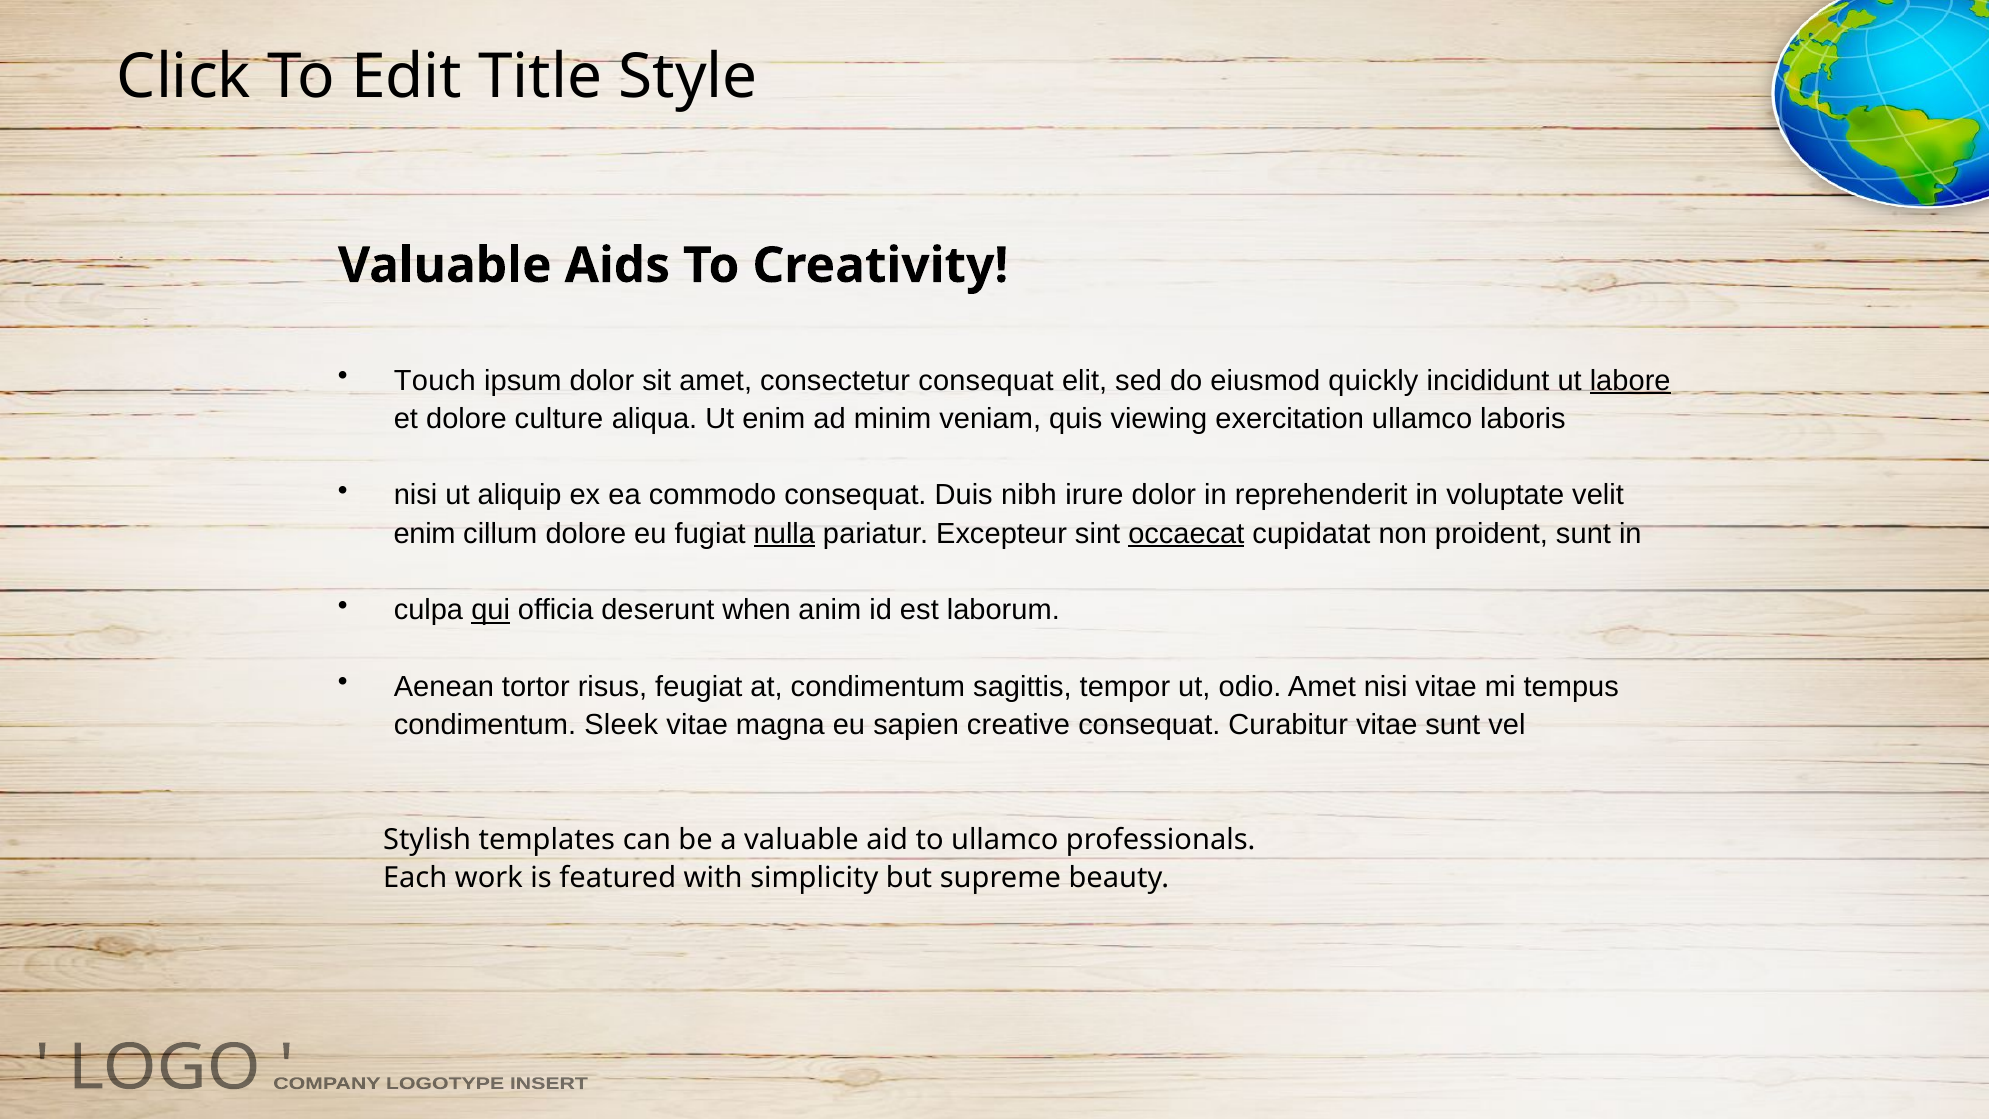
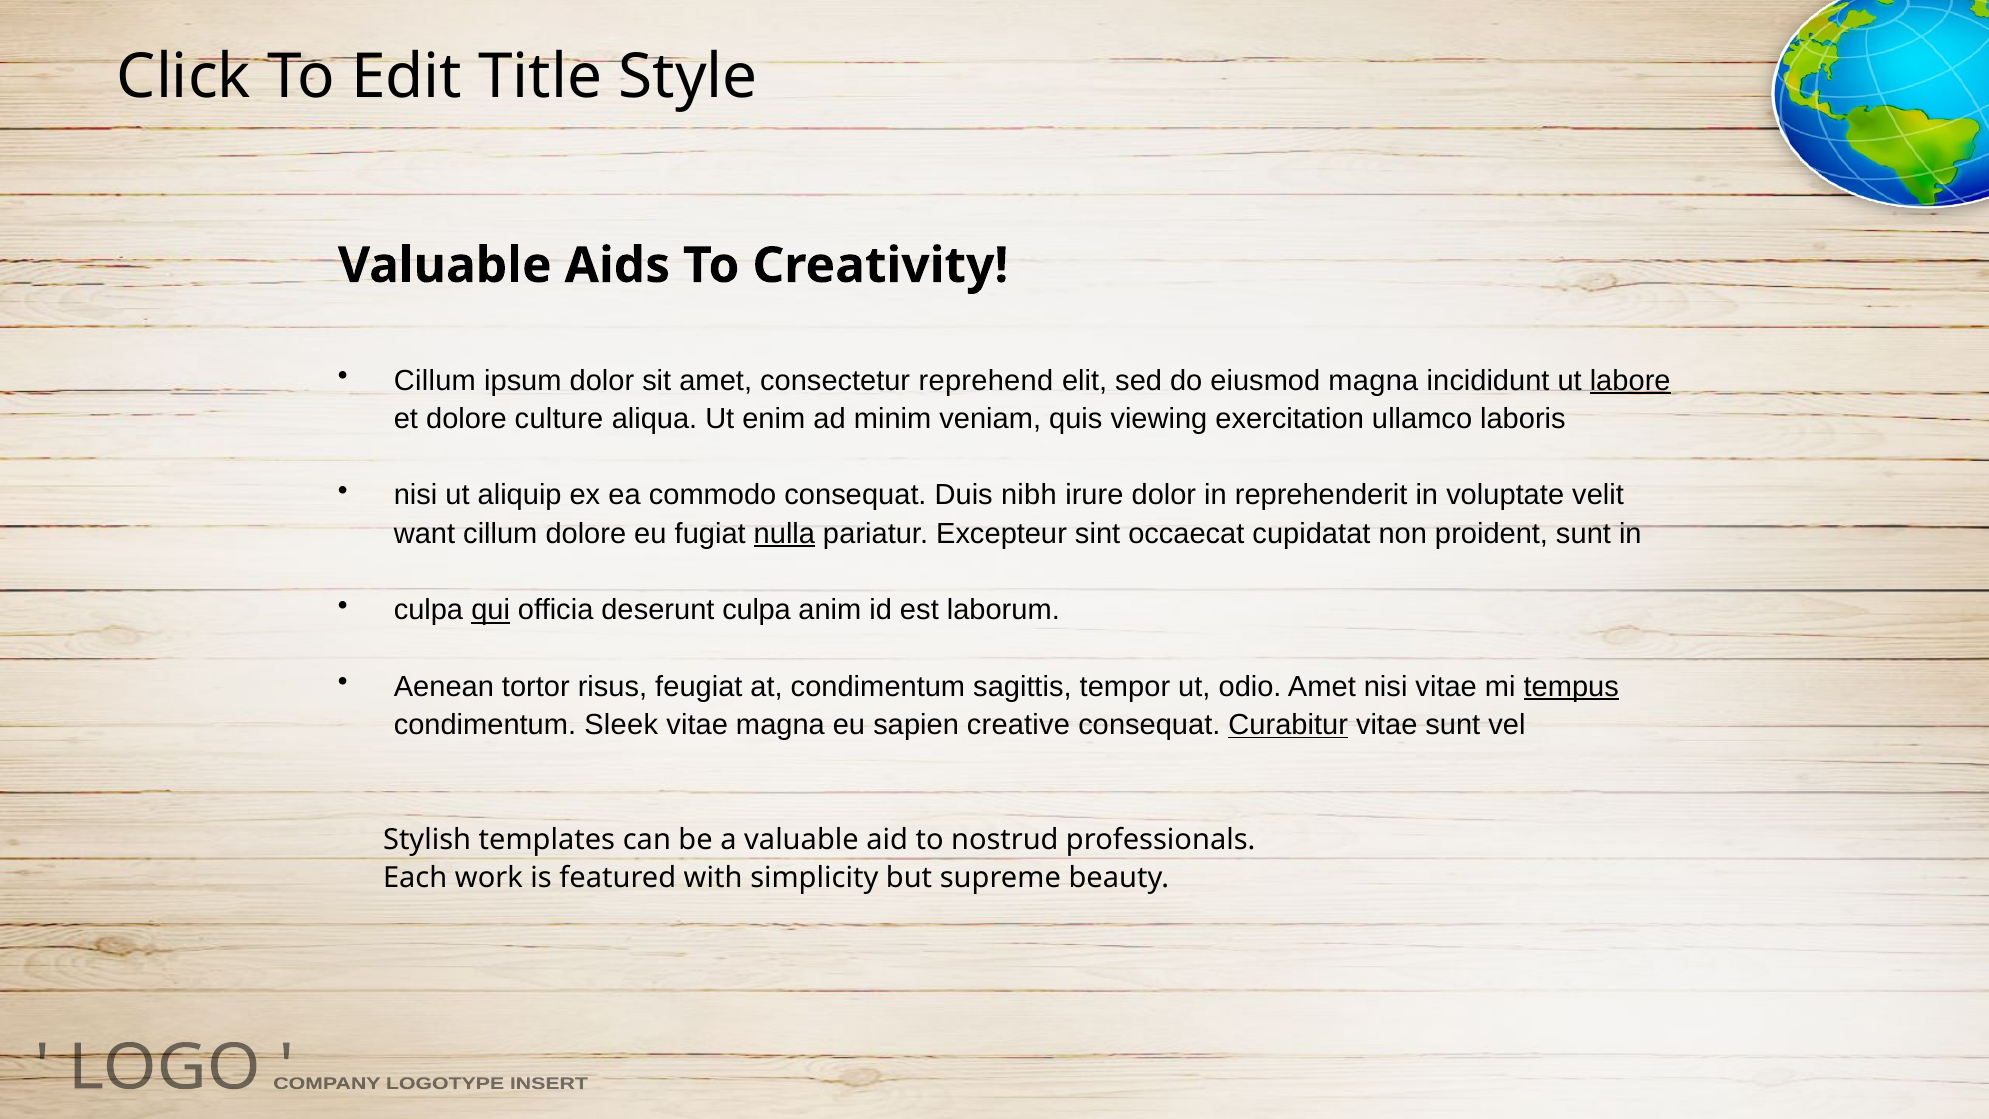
Touch at (435, 380): Touch -> Cillum
consectetur consequat: consequat -> reprehend
eiusmod quickly: quickly -> magna
enim at (425, 534): enim -> want
occaecat underline: present -> none
deserunt when: when -> culpa
tempus underline: none -> present
Curabitur underline: none -> present
to ullamco: ullamco -> nostrud
